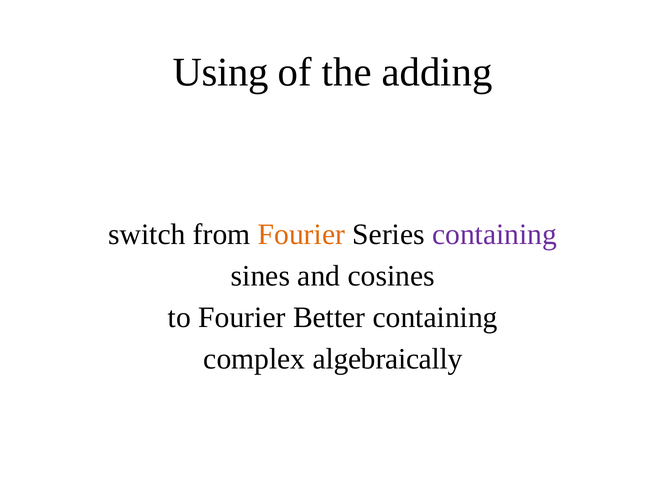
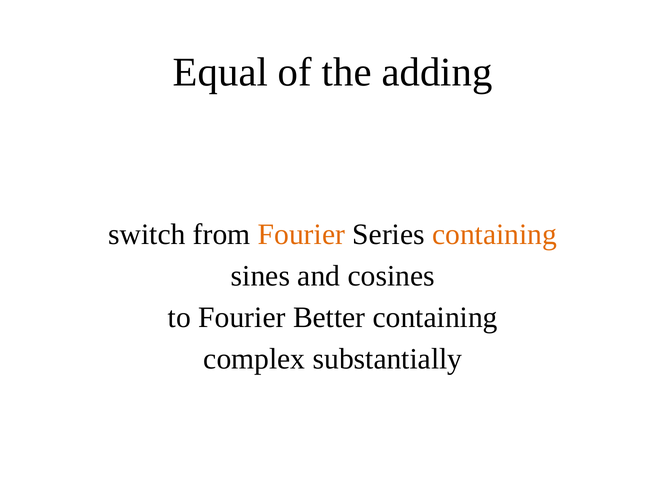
Using: Using -> Equal
containing at (495, 234) colour: purple -> orange
algebraically: algebraically -> substantially
